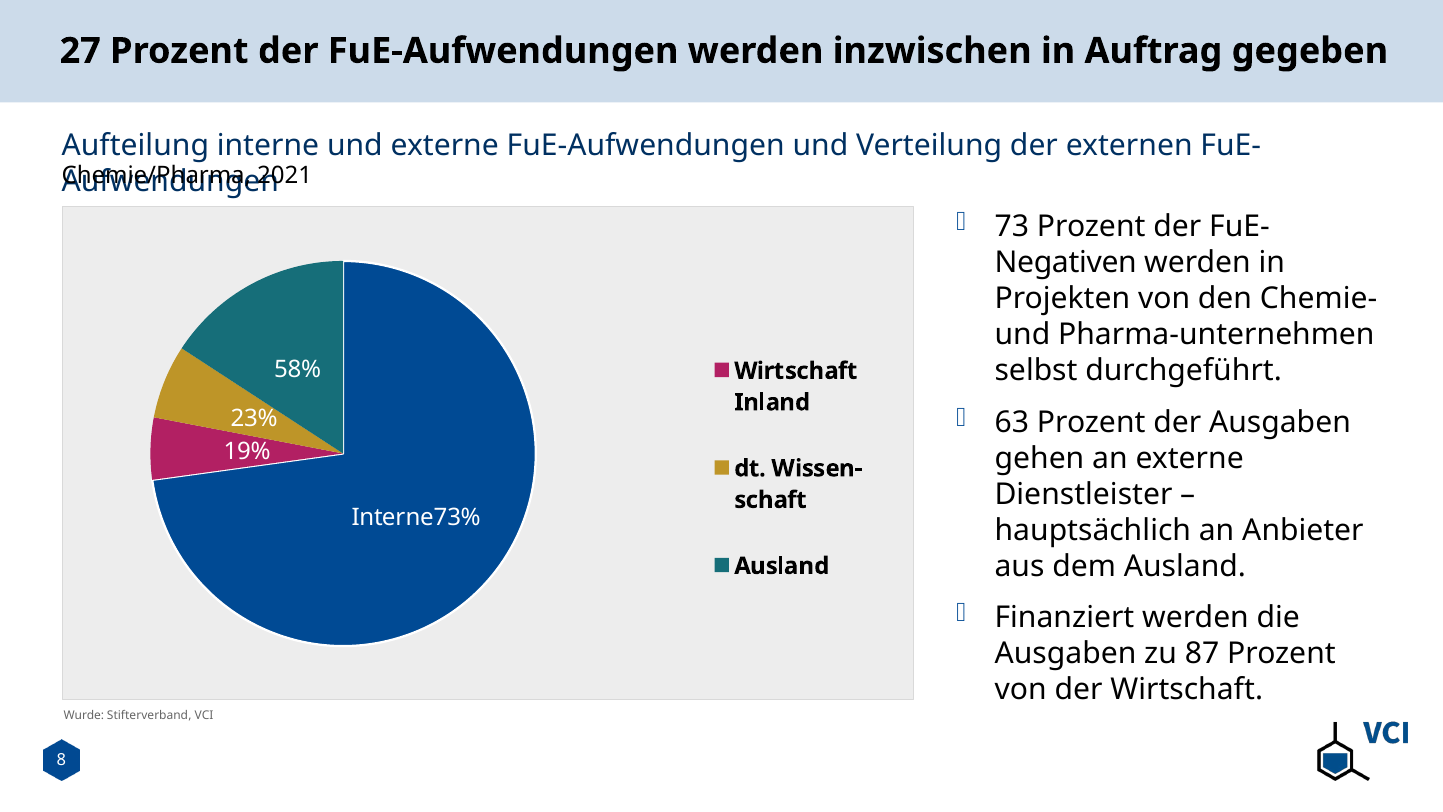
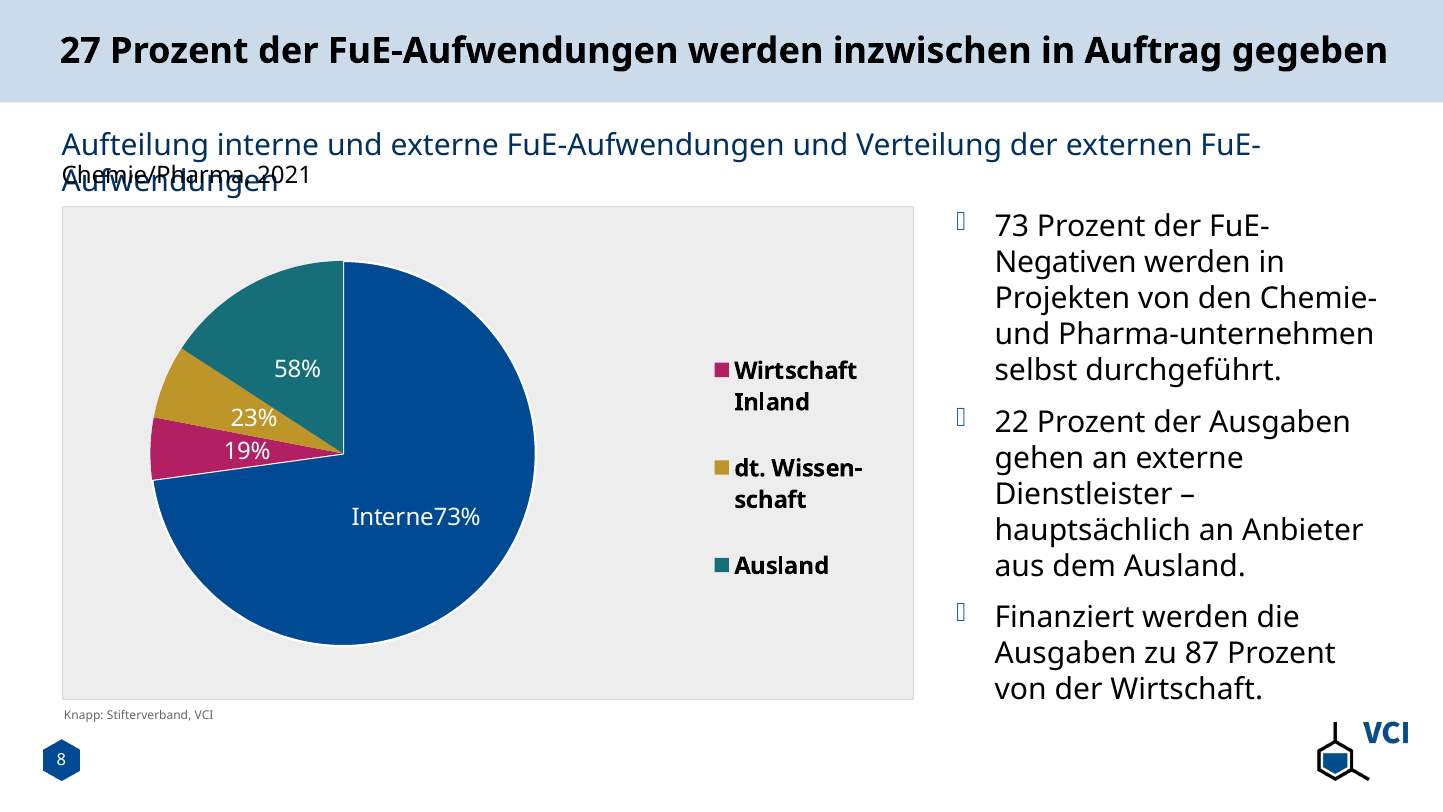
63: 63 -> 22
Wurde: Wurde -> Knapp
